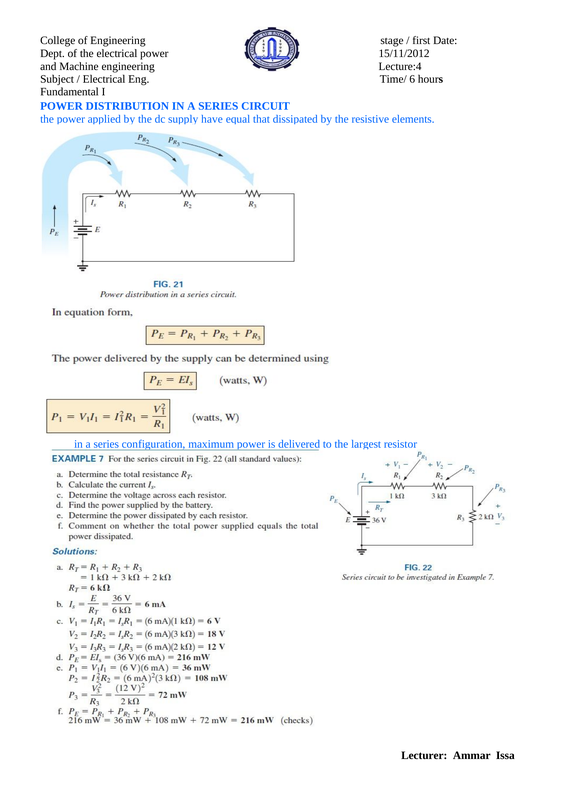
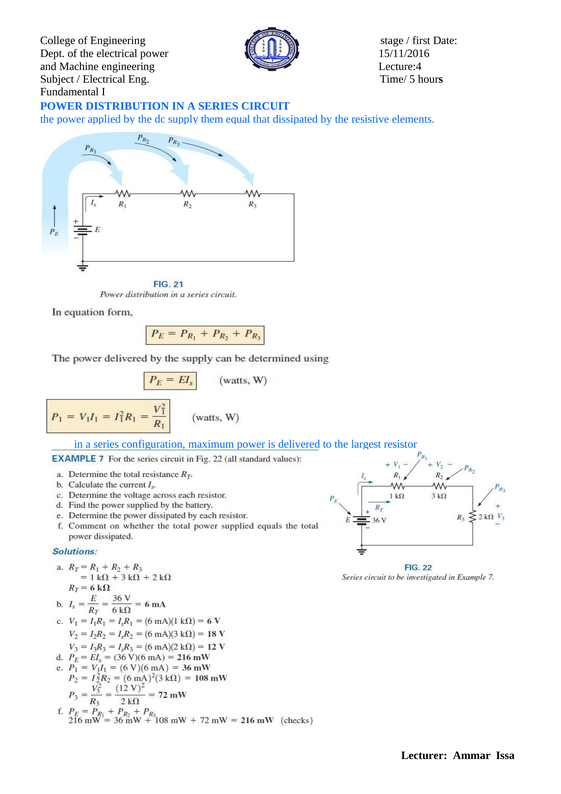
15/11/2012: 15/11/2012 -> 15/11/2016
6: 6 -> 5
have: have -> them
